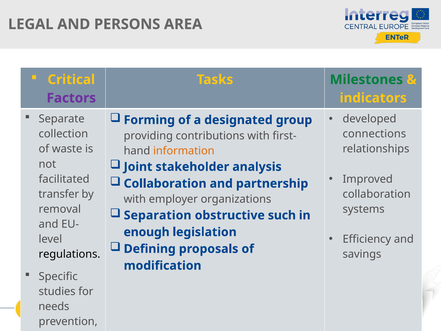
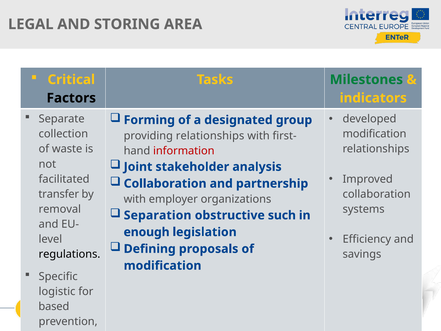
PERSONS: PERSONS -> STORING
Factors colour: purple -> black
connections at (374, 134): connections -> modification
providing contributions: contributions -> relationships
information colour: orange -> red
studies: studies -> logistic
needs: needs -> based
